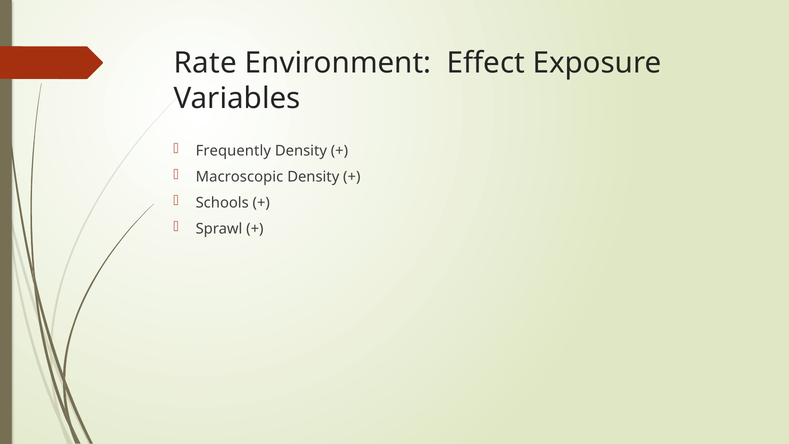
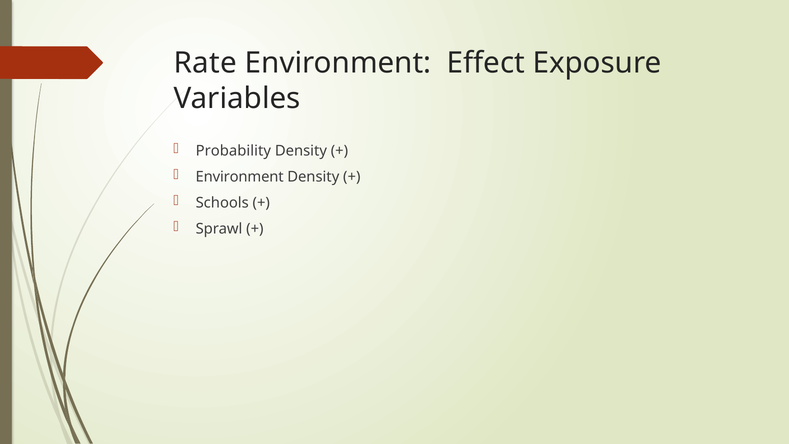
Frequently: Frequently -> Probability
Macroscopic at (240, 177): Macroscopic -> Environment
